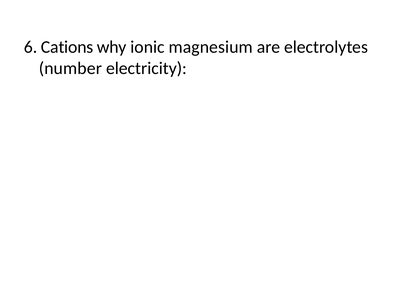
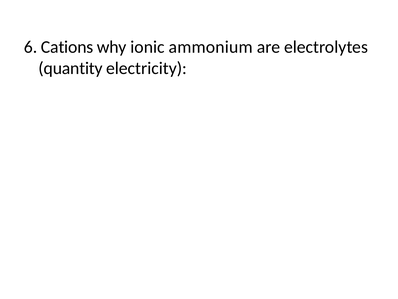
magnesium: magnesium -> ammonium
number: number -> quantity
